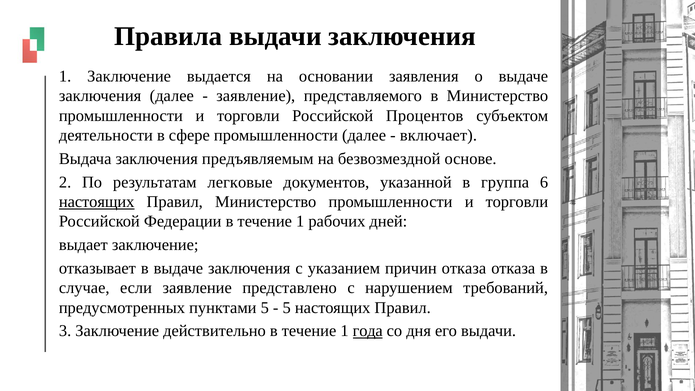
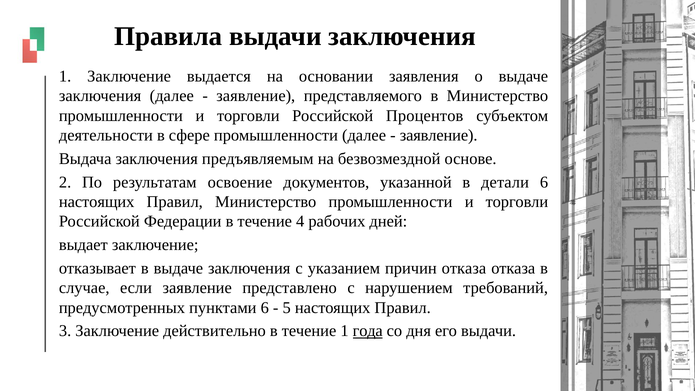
включает at (438, 135): включает -> заявление
легковые: легковые -> освоение
группа: группа -> детали
настоящих at (97, 202) underline: present -> none
Федерации в течение 1: 1 -> 4
пунктами 5: 5 -> 6
